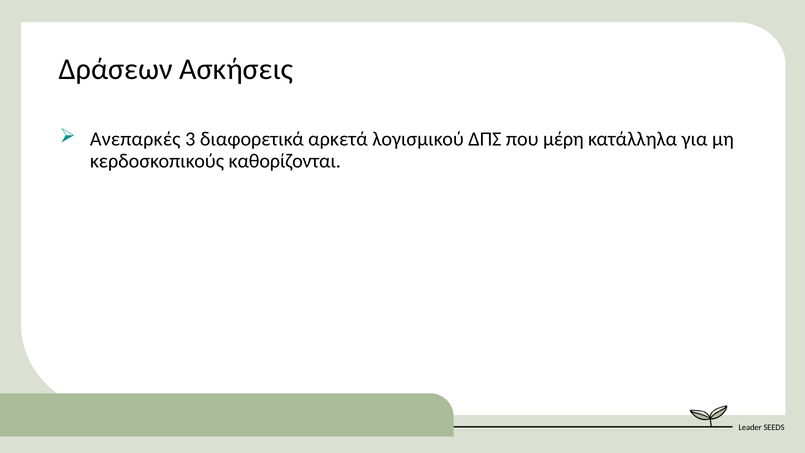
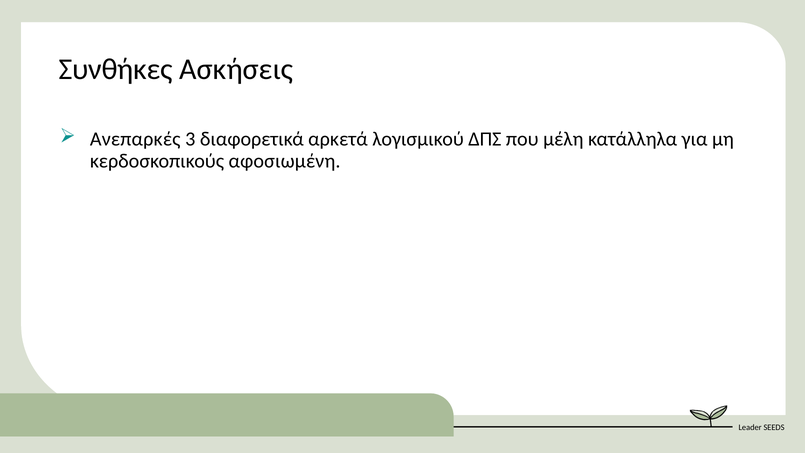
Δράσεων: Δράσεων -> Συνθήκες
μέρη: μέρη -> μέλη
καθορίζονται: καθορίζονται -> αφοσιωμένη
